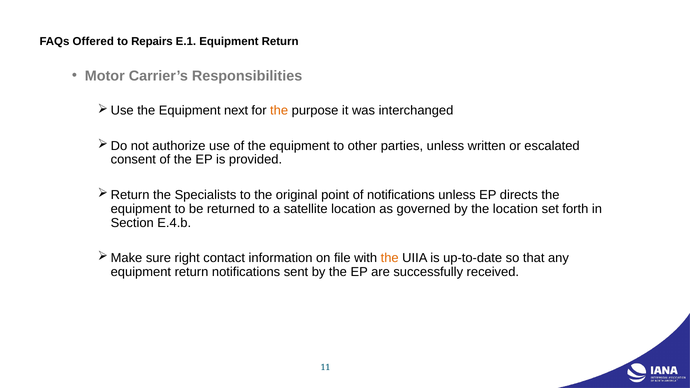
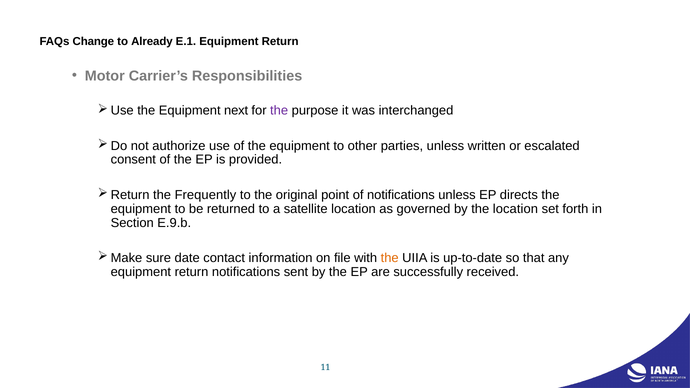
Offered: Offered -> Change
Repairs: Repairs -> Already
the at (279, 111) colour: orange -> purple
Specialists: Specialists -> Frequently
E.4.b: E.4.b -> E.9.b
right: right -> date
